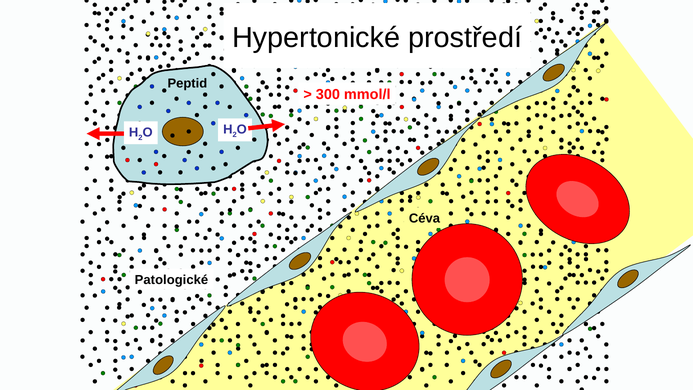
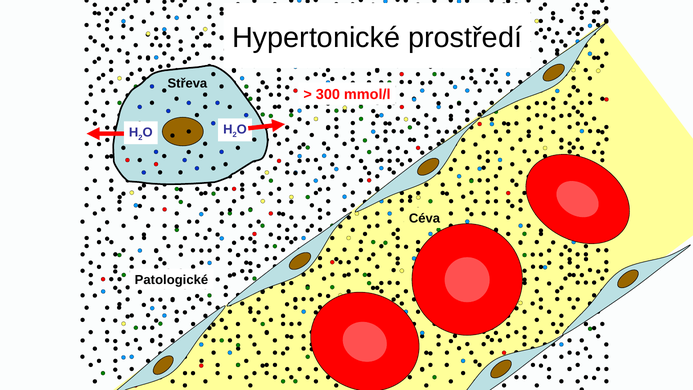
Peptid: Peptid -> Střeva
